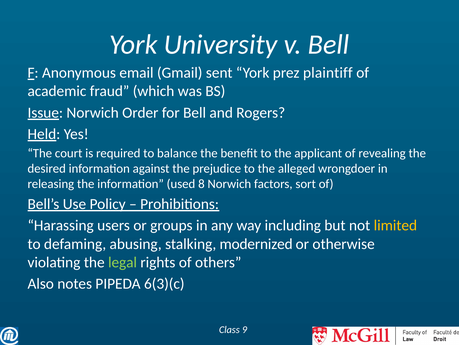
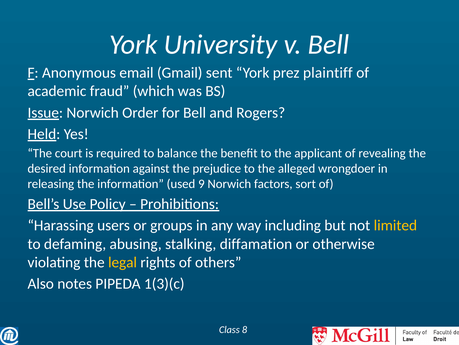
8: 8 -> 9
modernized: modernized -> diffamation
legal colour: light green -> yellow
6(3)(c: 6(3)(c -> 1(3)(c
9: 9 -> 8
